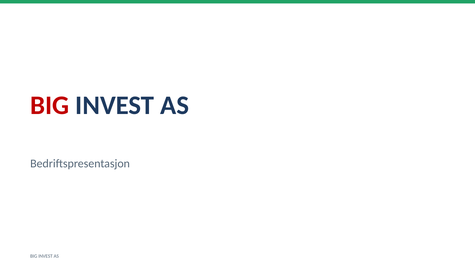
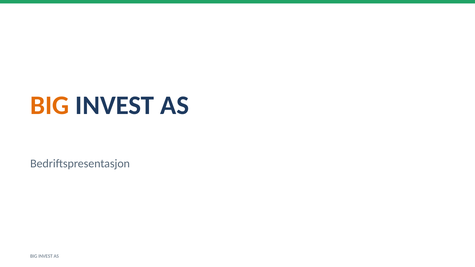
BIG at (50, 105) colour: red -> orange
